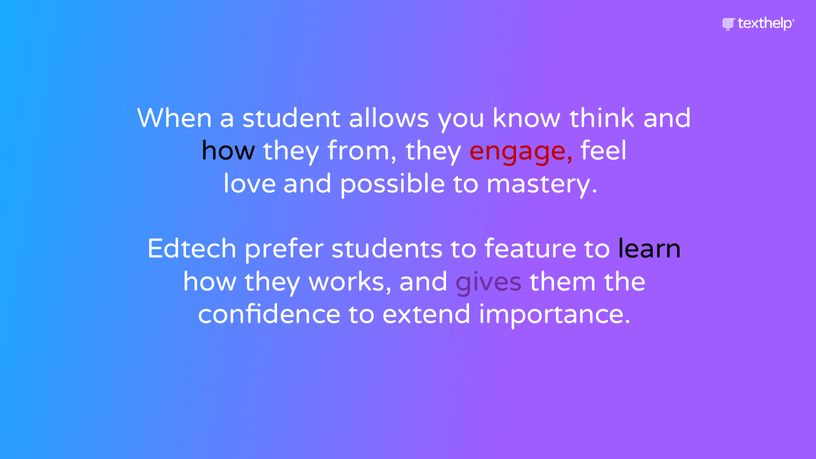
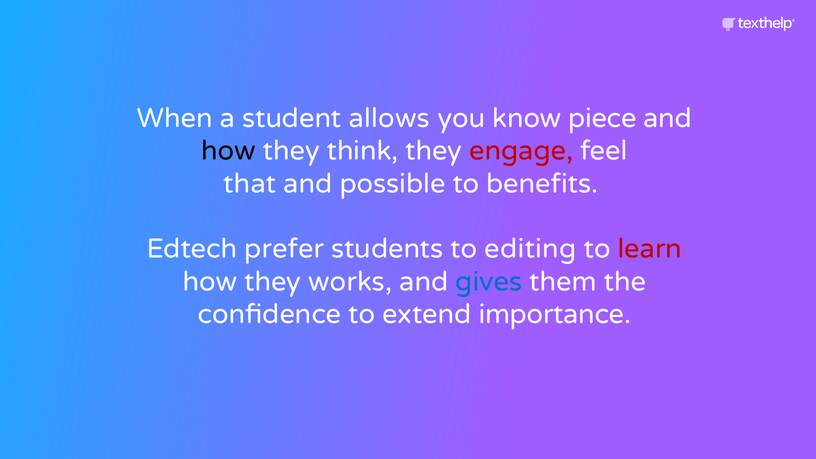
think: think -> piece
from: from -> think
love: love -> that
mastery: mastery -> benefits
feature: feature -> editing
learn colour: black -> red
gives colour: purple -> blue
